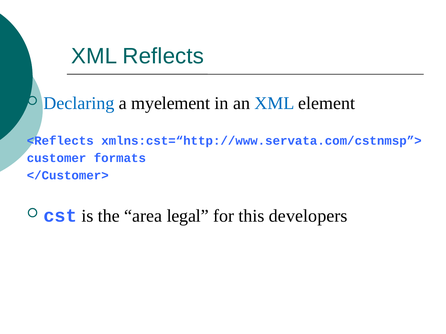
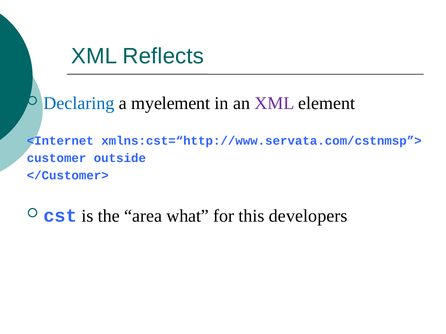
XML at (274, 103) colour: blue -> purple
<Reflects: <Reflects -> <Internet
formats: formats -> outside
legal: legal -> what
